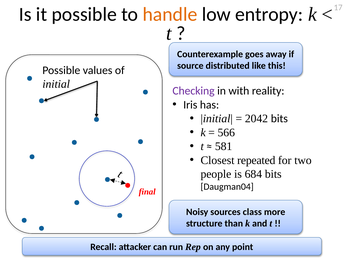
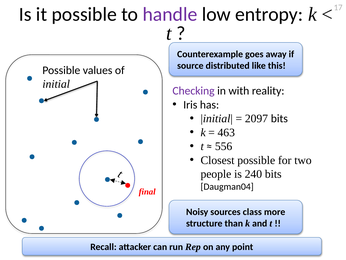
handle colour: orange -> purple
2042: 2042 -> 2097
566: 566 -> 463
581: 581 -> 556
Closest repeated: repeated -> possible
684: 684 -> 240
